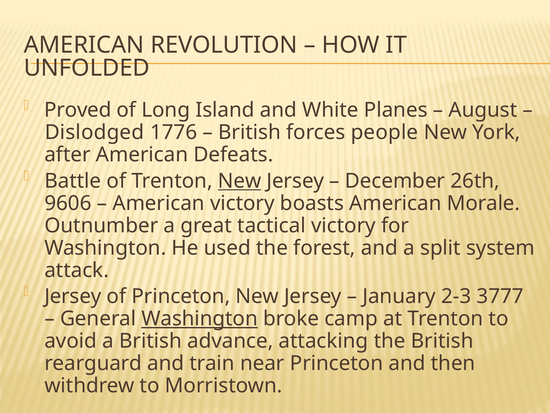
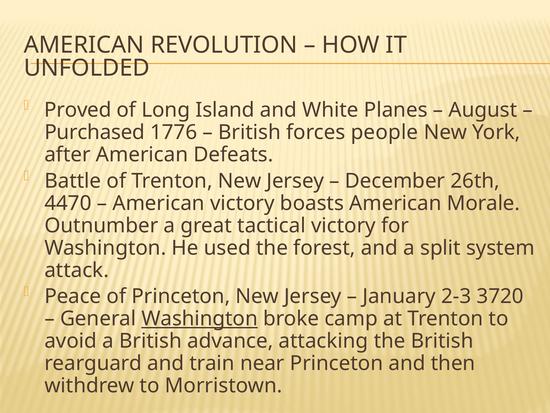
Dislodged: Dislodged -> Purchased
New at (240, 181) underline: present -> none
9606: 9606 -> 4470
Jersey at (73, 296): Jersey -> Peace
3777: 3777 -> 3720
